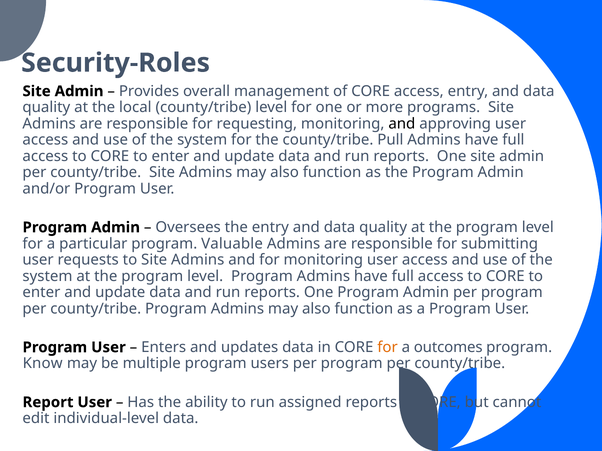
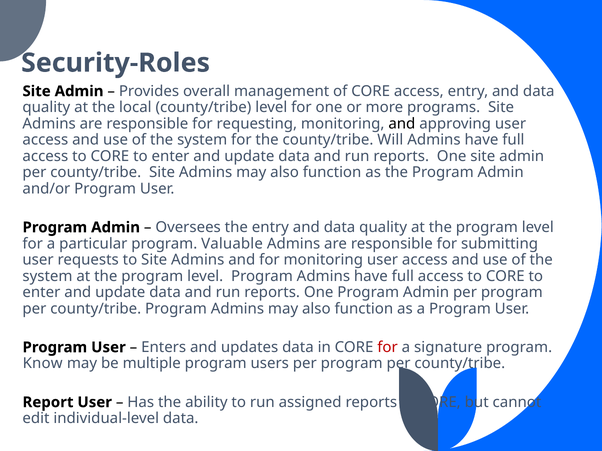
Pull: Pull -> Will
for at (388, 348) colour: orange -> red
outcomes: outcomes -> signature
